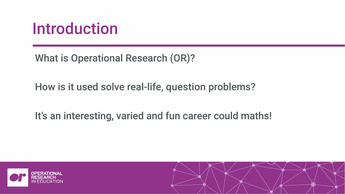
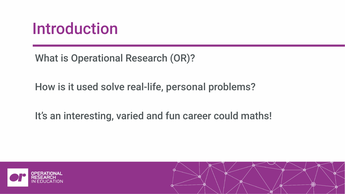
question: question -> personal
